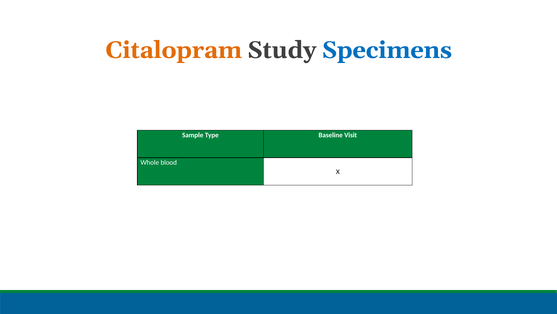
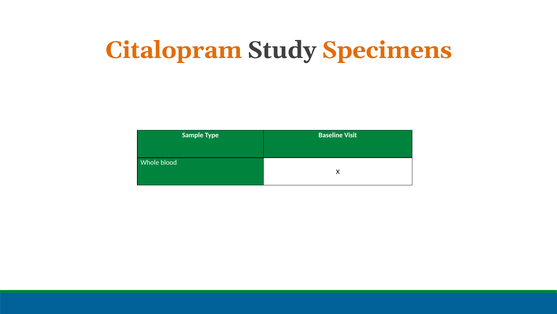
Specimens colour: blue -> orange
